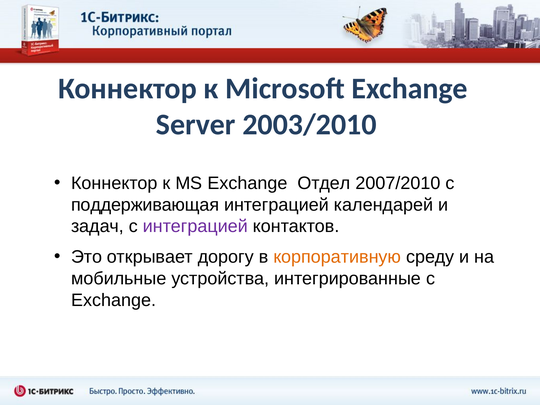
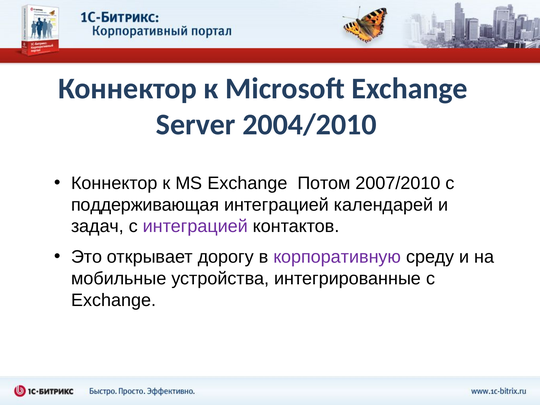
2003/2010: 2003/2010 -> 2004/2010
Отдел: Отдел -> Потом
корпоративную colour: orange -> purple
